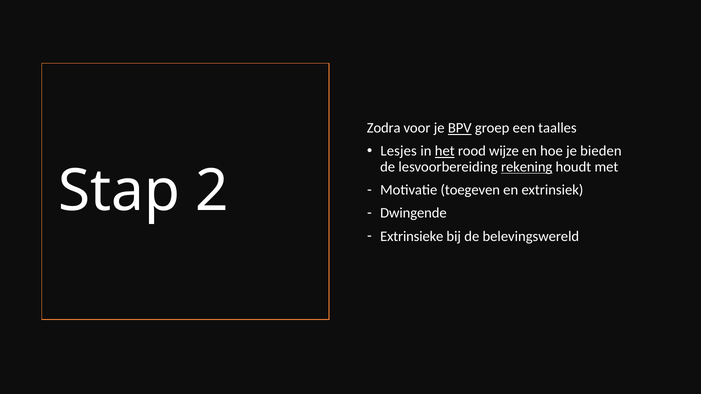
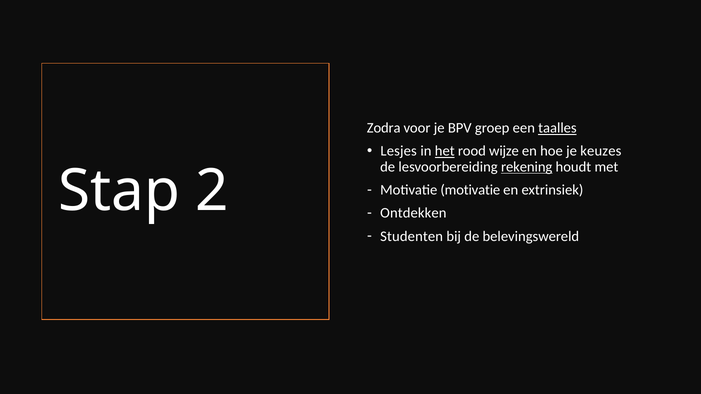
BPV underline: present -> none
taalles underline: none -> present
bieden: bieden -> keuzes
Motivatie toegeven: toegeven -> motivatie
Dwingende: Dwingende -> Ontdekken
Extrinsieke: Extrinsieke -> Studenten
